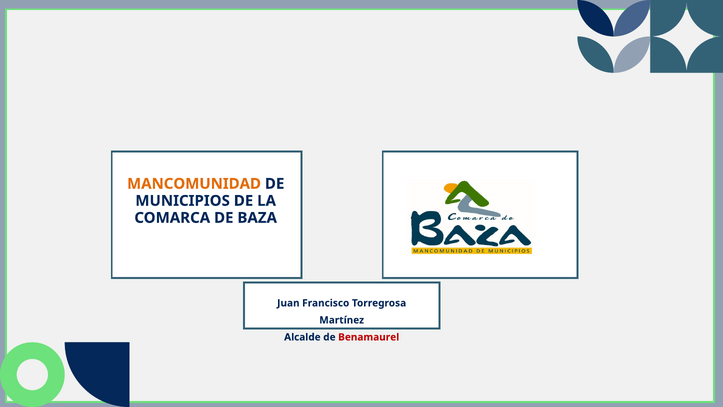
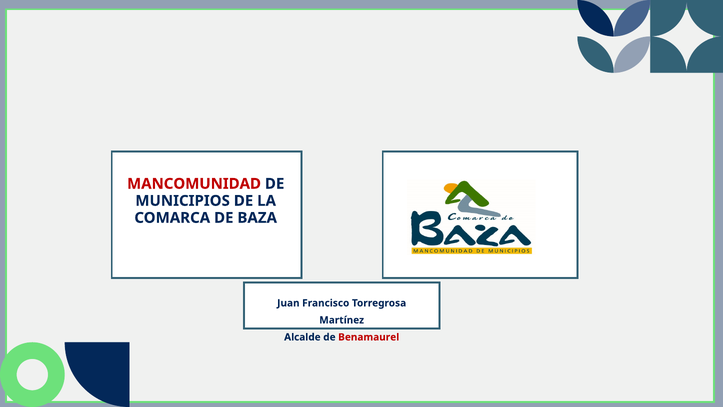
MANCOMUNIDAD colour: orange -> red
